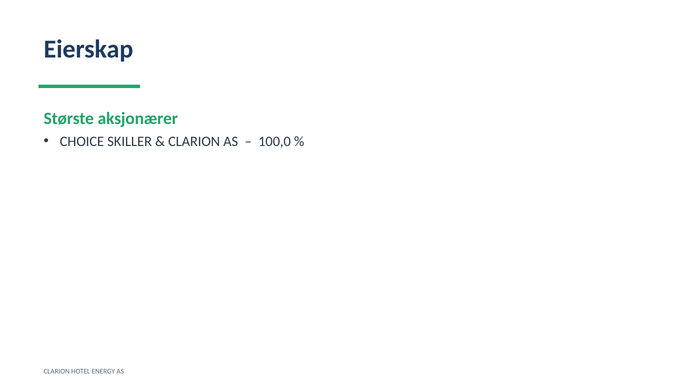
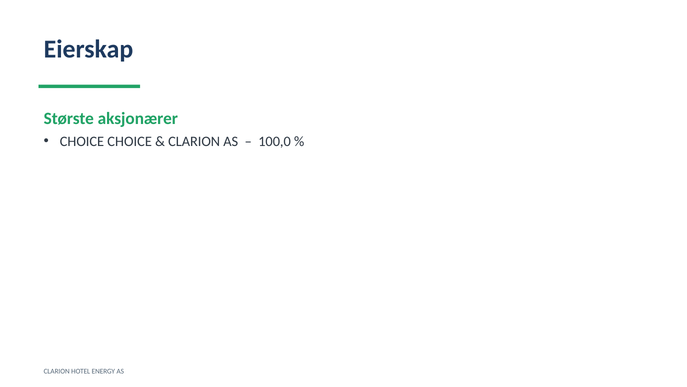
CHOICE SKILLER: SKILLER -> CHOICE
